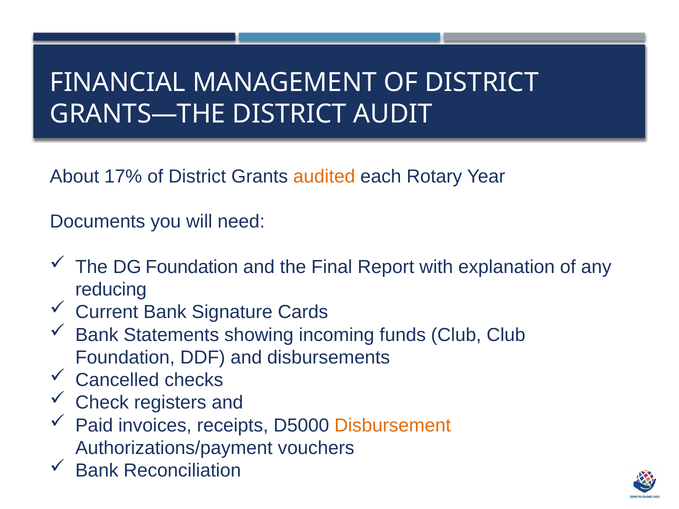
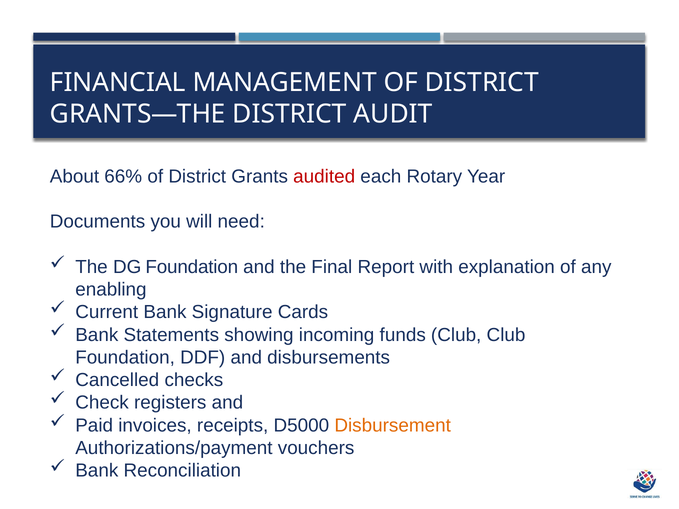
17%: 17% -> 66%
audited colour: orange -> red
reducing: reducing -> enabling
